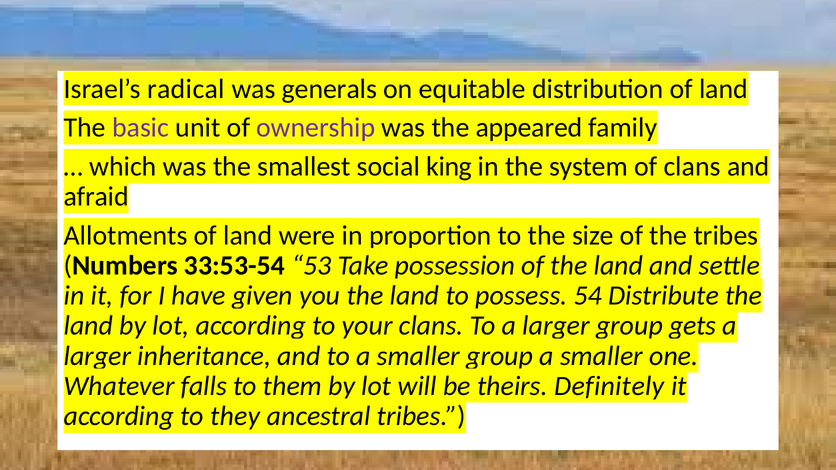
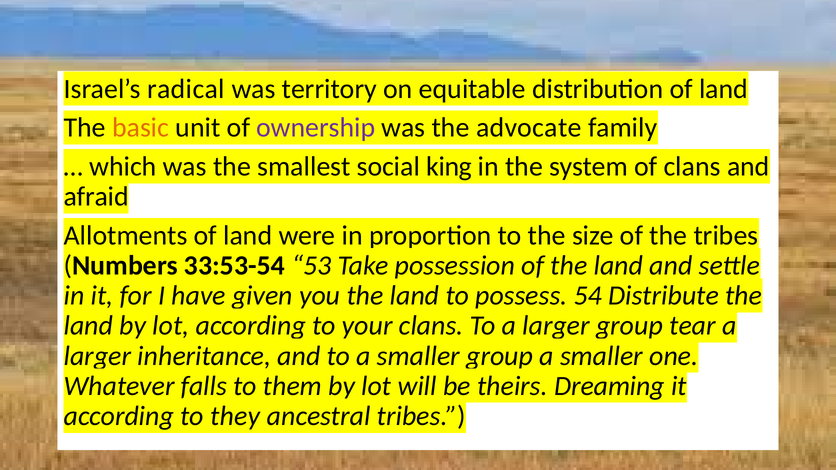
generals: generals -> territory
basic colour: purple -> orange
appeared: appeared -> advocate
gets: gets -> tear
Definitely: Definitely -> Dreaming
